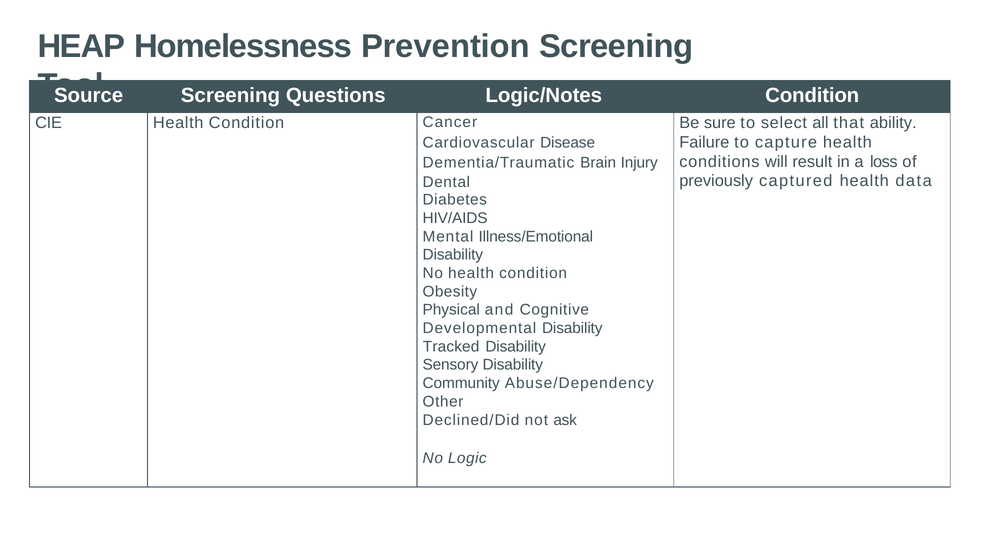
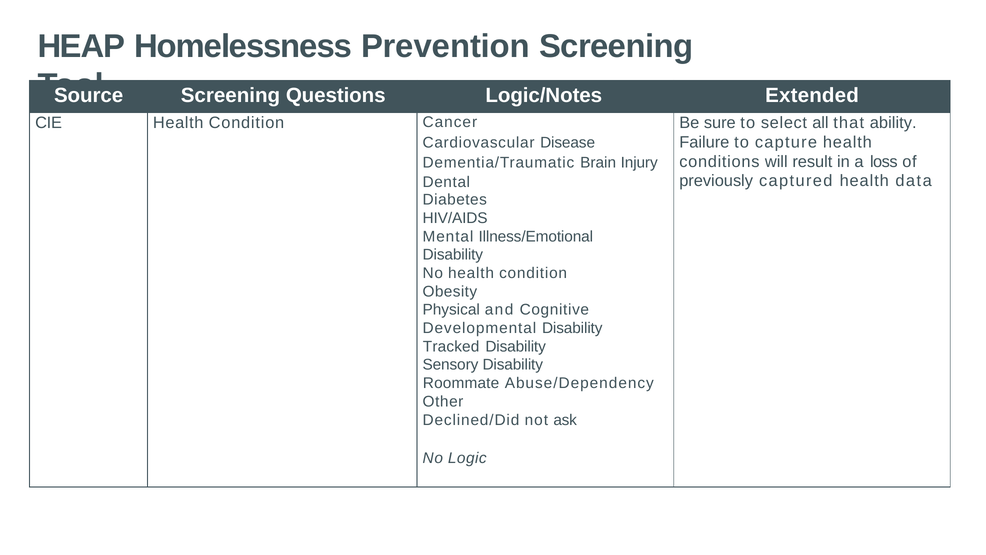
Logic/Notes Condition: Condition -> Extended
Community: Community -> Roommate
